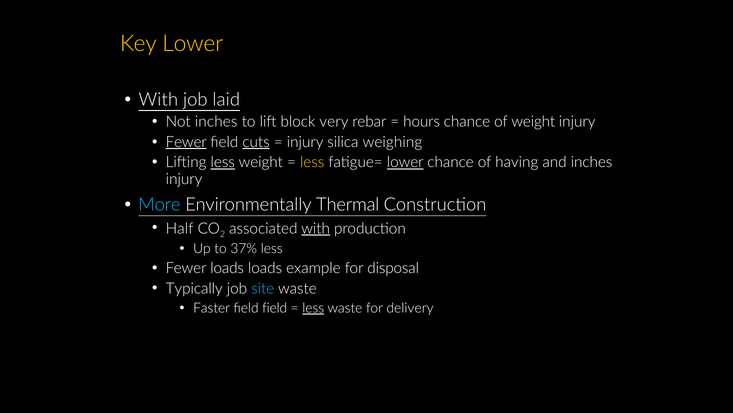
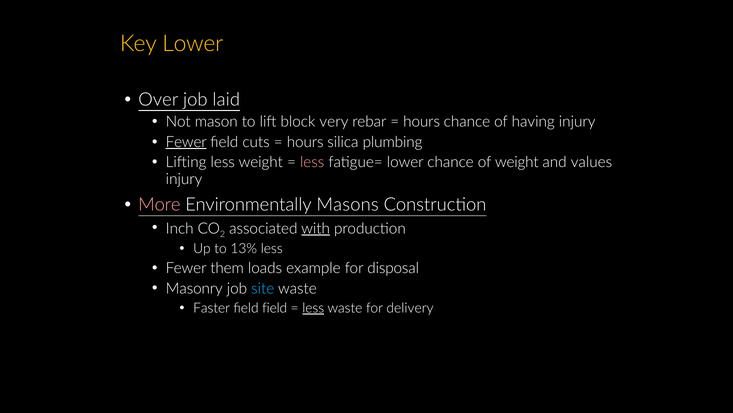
With at (158, 100): With -> Over
Not inches: inches -> mason
of weight: weight -> having
cuts underline: present -> none
injury at (305, 142): injury -> hours
weighing: weighing -> plumbing
less at (223, 162) underline: present -> none
less at (312, 162) colour: yellow -> pink
lower at (405, 162) underline: present -> none
of having: having -> weight
and inches: inches -> values
More colour: light blue -> pink
Thermal: Thermal -> Masons
Half: Half -> Inch
37%: 37% -> 13%
Fewer loads: loads -> them
Typically: Typically -> Masonry
